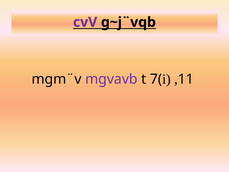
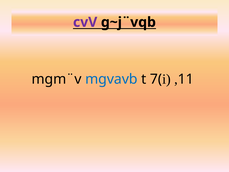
mgvavb colour: purple -> blue
